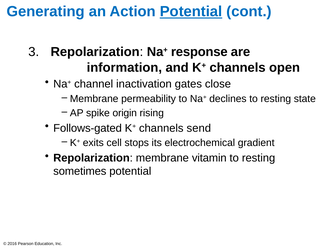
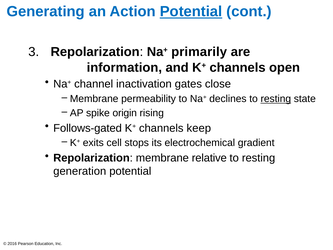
response: response -> primarily
resting at (276, 99) underline: none -> present
send: send -> keep
vitamin: vitamin -> relative
sometimes: sometimes -> generation
